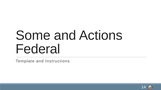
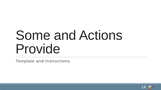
Federal: Federal -> Provide
